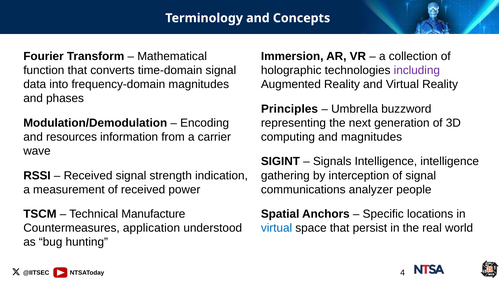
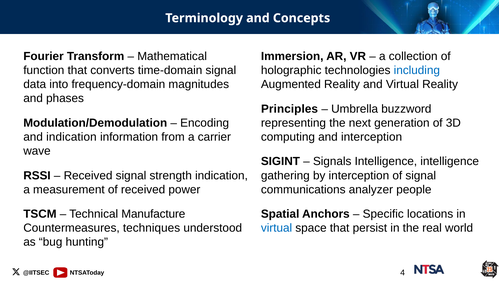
including colour: purple -> blue
and resources: resources -> indication
and magnitudes: magnitudes -> interception
application: application -> techniques
